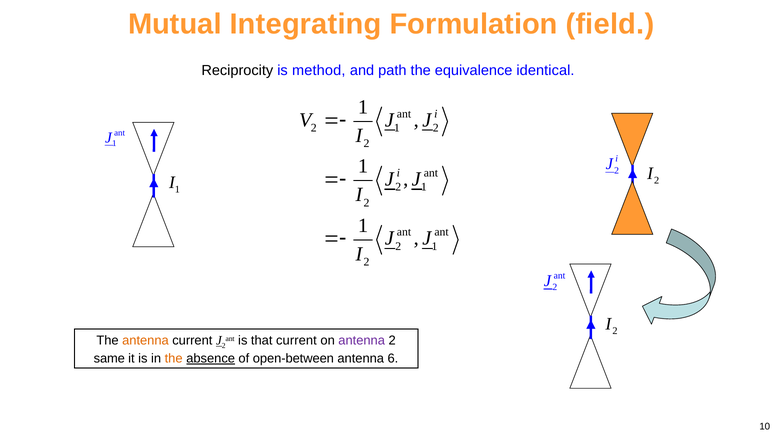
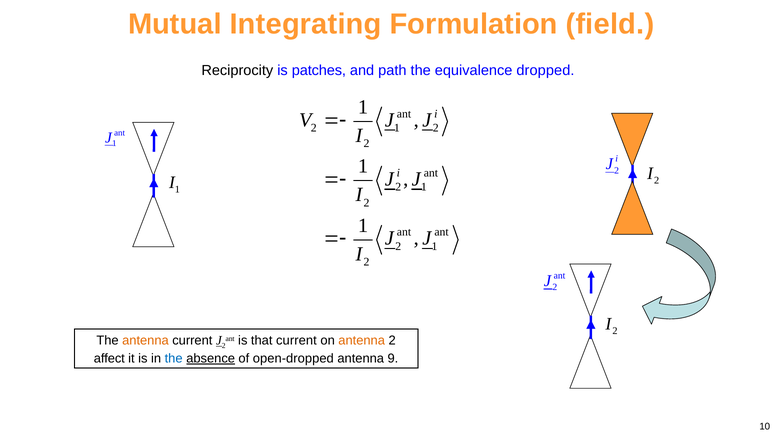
method: method -> patches
identical: identical -> dropped
antenna at (362, 341) colour: purple -> orange
same: same -> affect
the at (174, 359) colour: orange -> blue
open-between: open-between -> open-dropped
6: 6 -> 9
